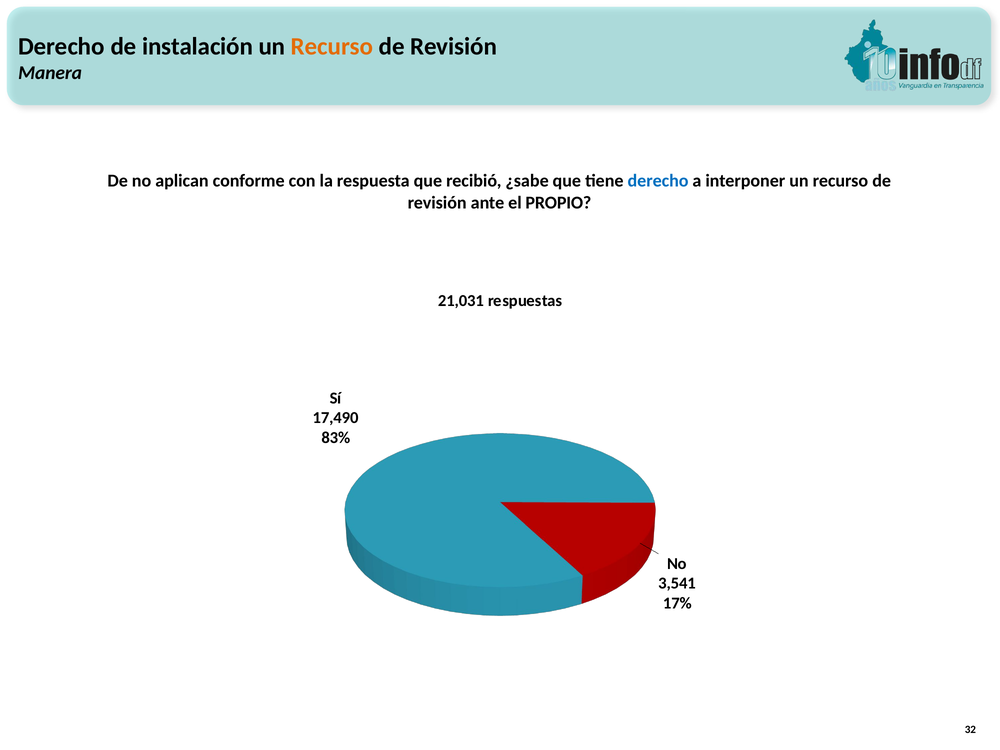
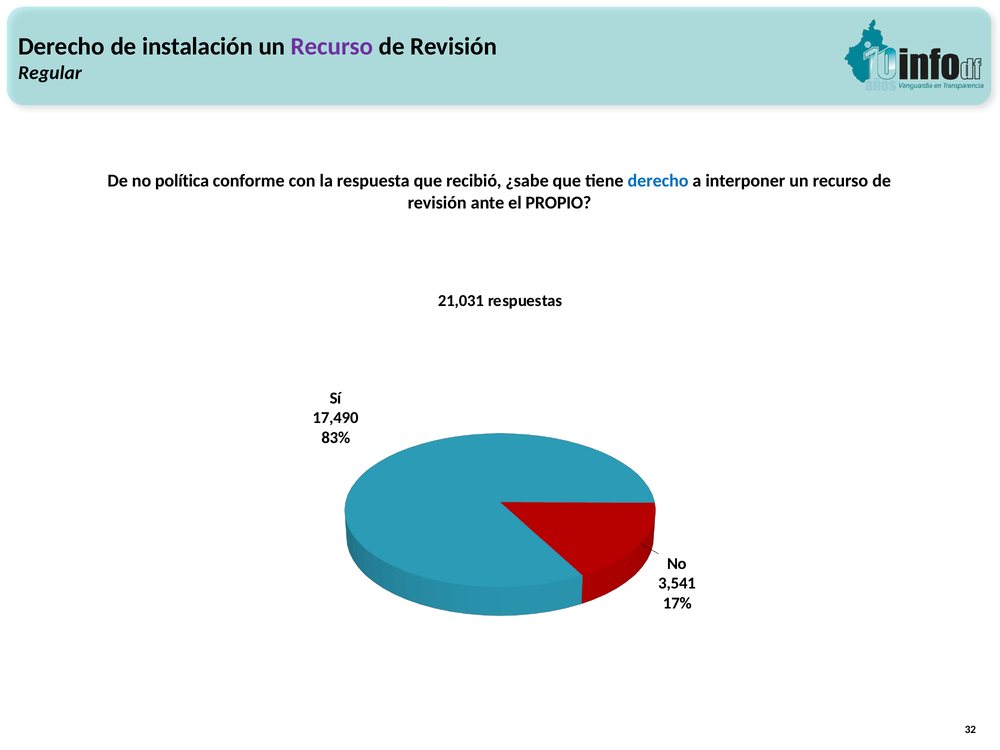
Recurso at (332, 47) colour: orange -> purple
Manera: Manera -> Regular
aplican: aplican -> política
